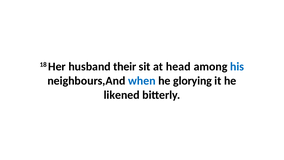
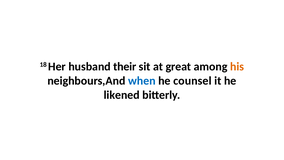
head: head -> great
his colour: blue -> orange
glorying: glorying -> counsel
